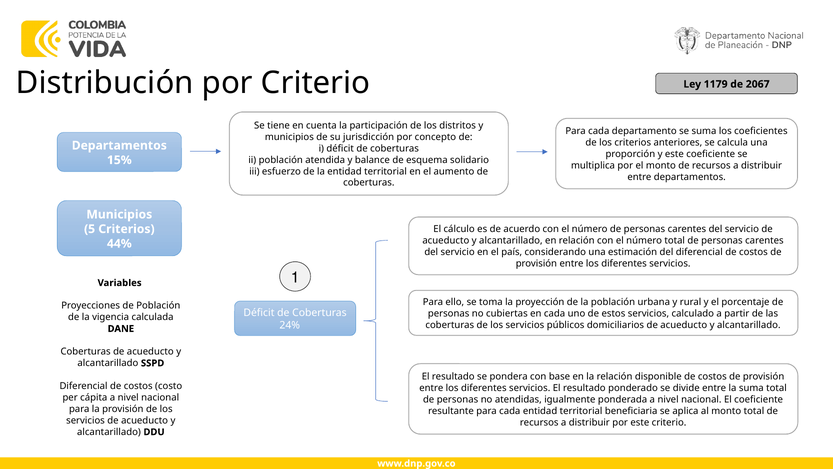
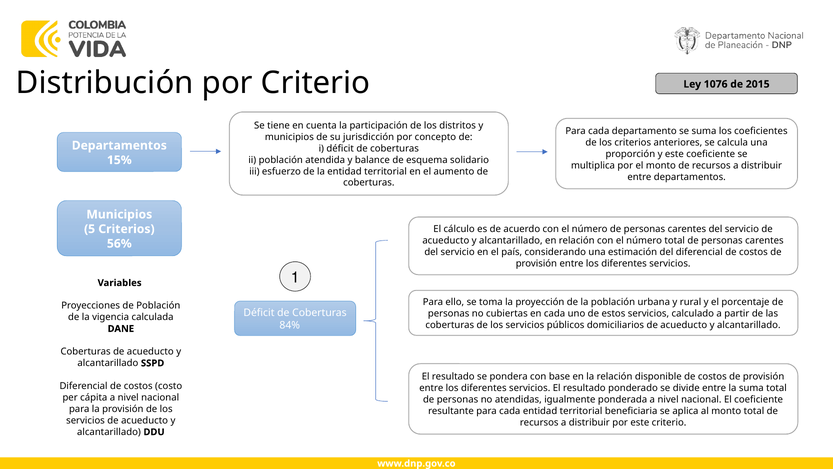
1179: 1179 -> 1076
2067: 2067 -> 2015
44%: 44% -> 56%
24%: 24% -> 84%
